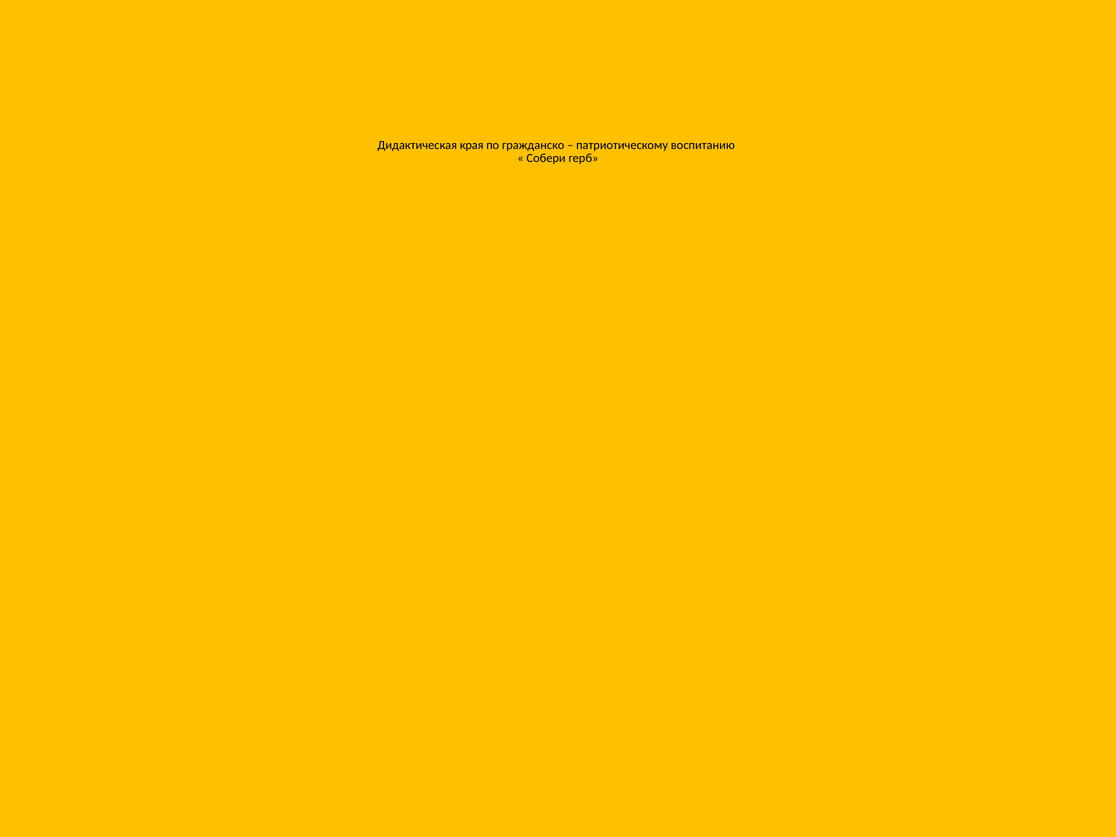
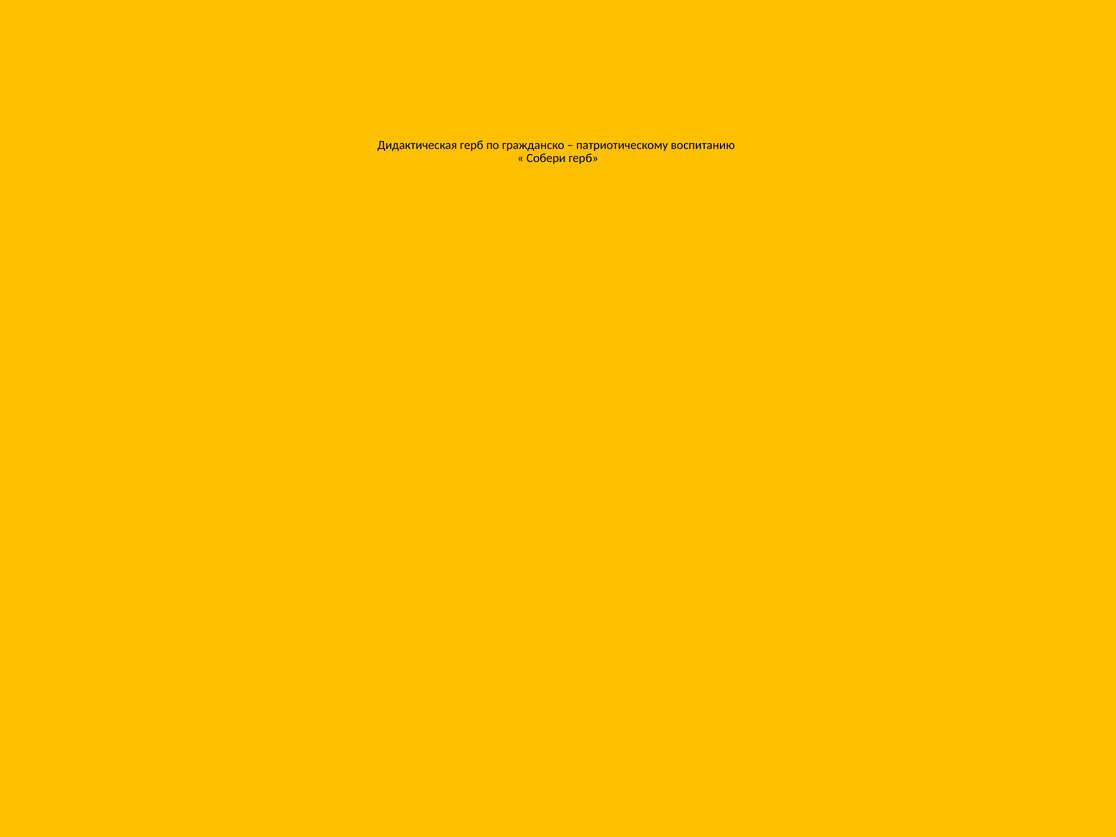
Дидактическая края: края -> герб
